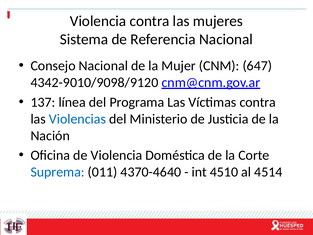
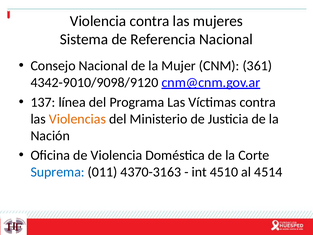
647: 647 -> 361
Violencias colour: blue -> orange
4370-4640: 4370-4640 -> 4370-3163
